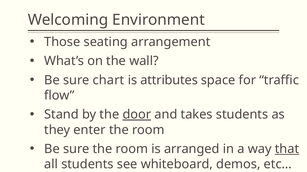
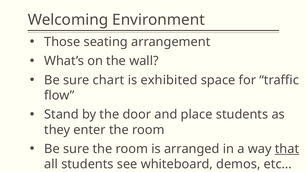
attributes: attributes -> exhibited
door underline: present -> none
takes: takes -> place
